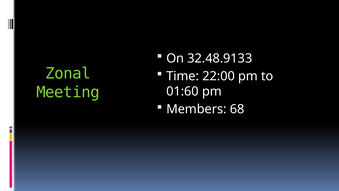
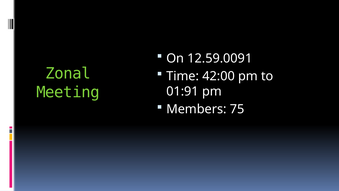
32.48.9133: 32.48.9133 -> 12.59.0091
22:00: 22:00 -> 42:00
01:60: 01:60 -> 01:91
68: 68 -> 75
